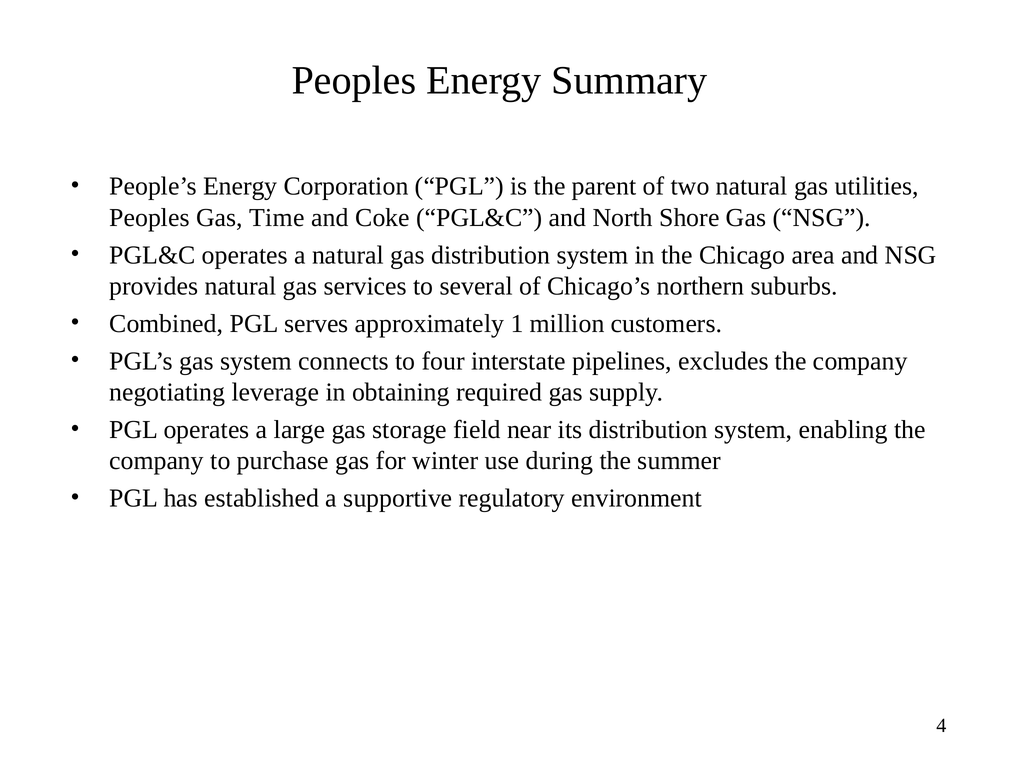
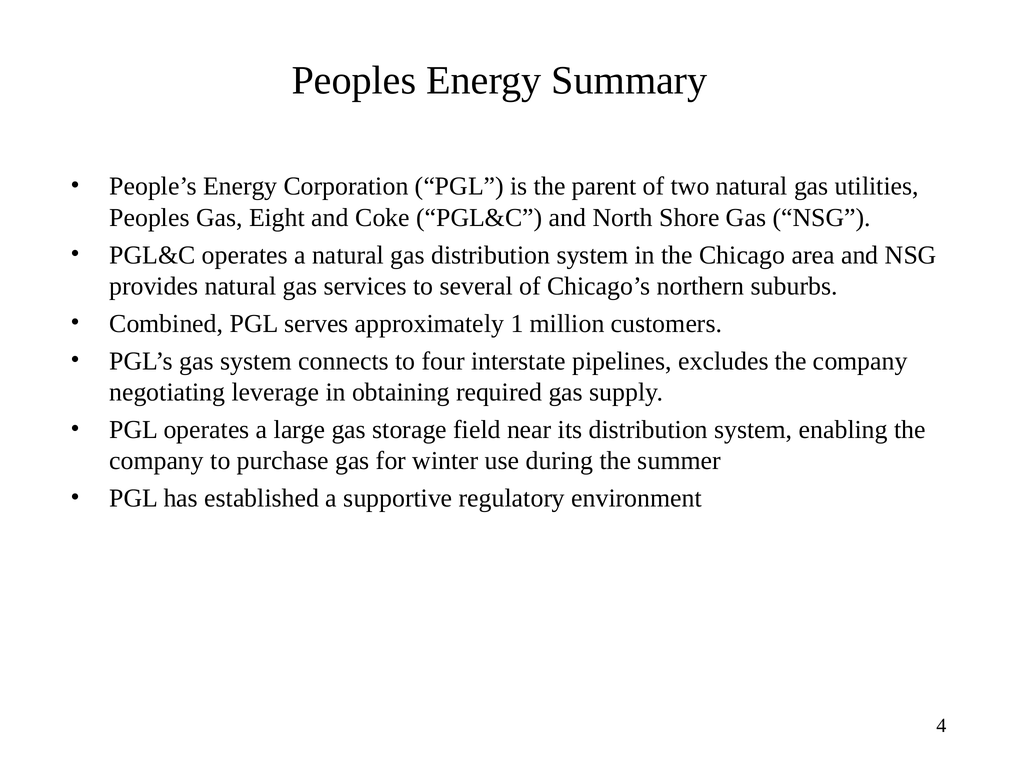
Time: Time -> Eight
